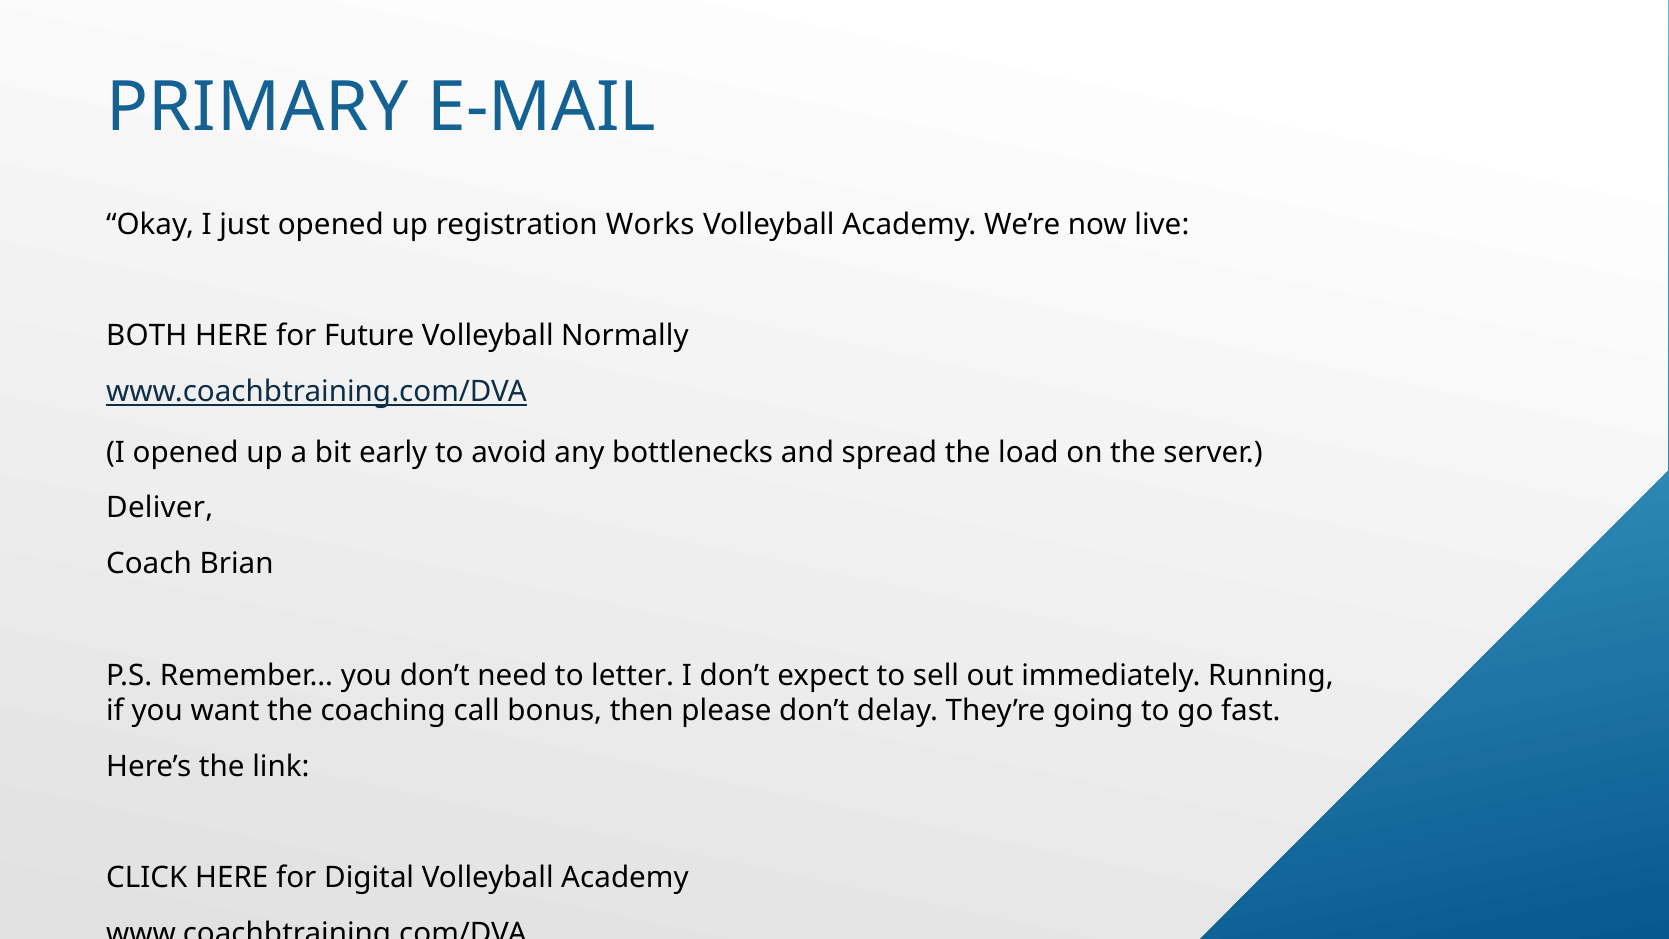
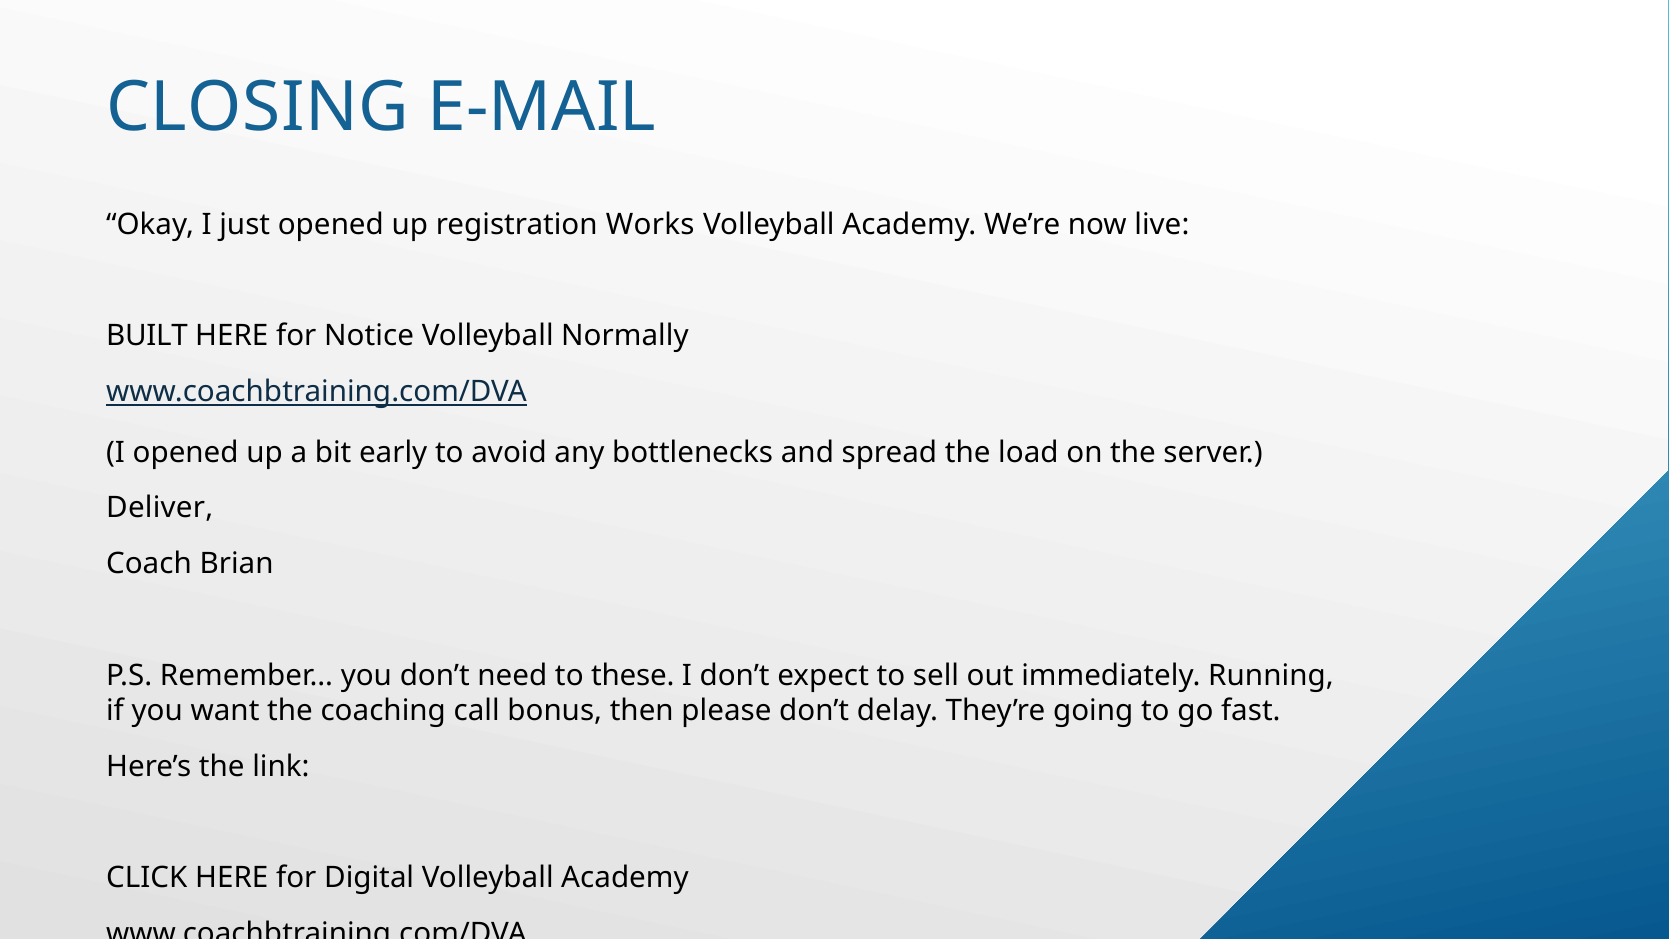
PRIMARY: PRIMARY -> CLOSING
BOTH: BOTH -> BUILT
Future: Future -> Notice
letter: letter -> these
